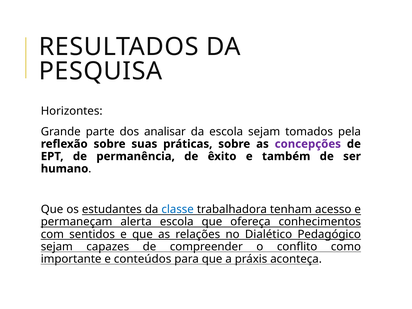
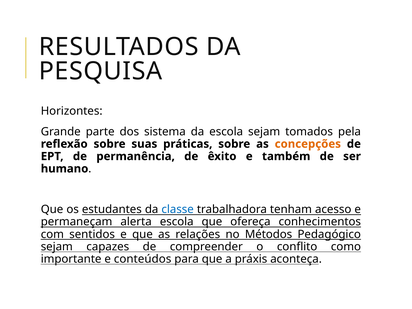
analisar: analisar -> sistema
concepções colour: purple -> orange
Dialético: Dialético -> Métodos
